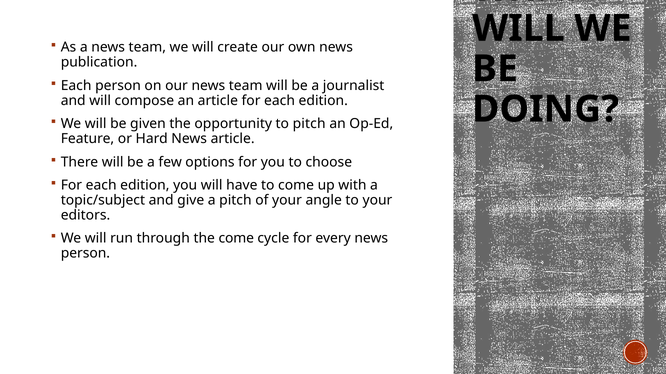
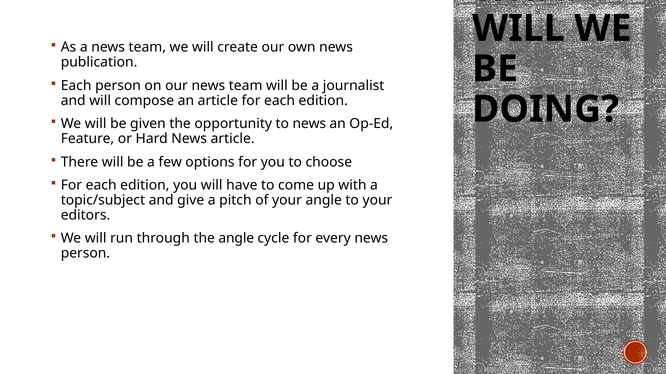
to pitch: pitch -> news
the come: come -> angle
